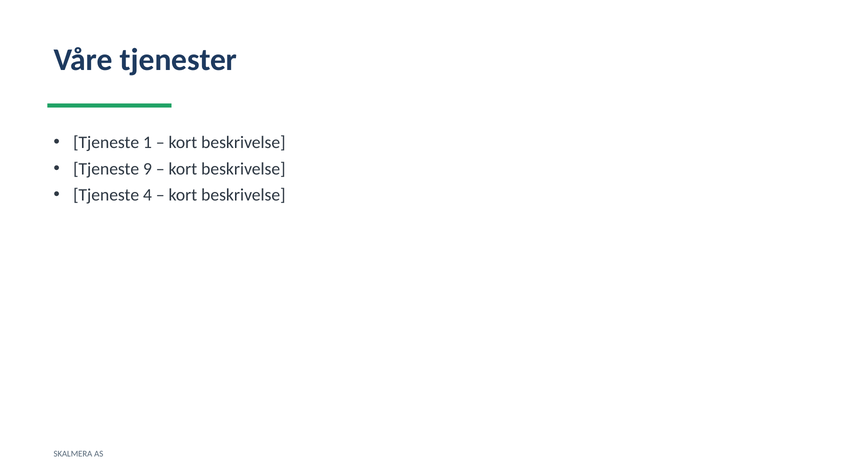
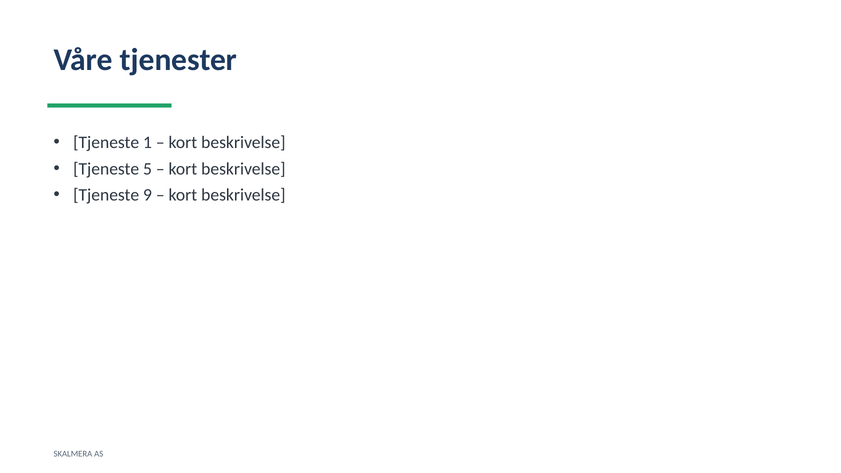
9: 9 -> 5
4: 4 -> 9
